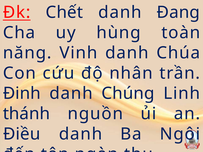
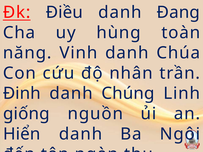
Chết: Chết -> Điều
thánh: thánh -> giống
Điều: Điều -> Hiển
